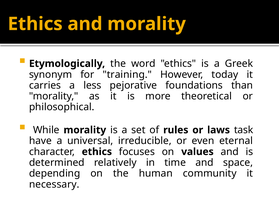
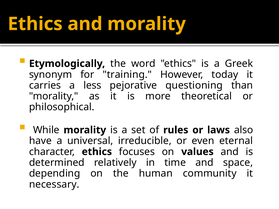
foundations: foundations -> questioning
task: task -> also
